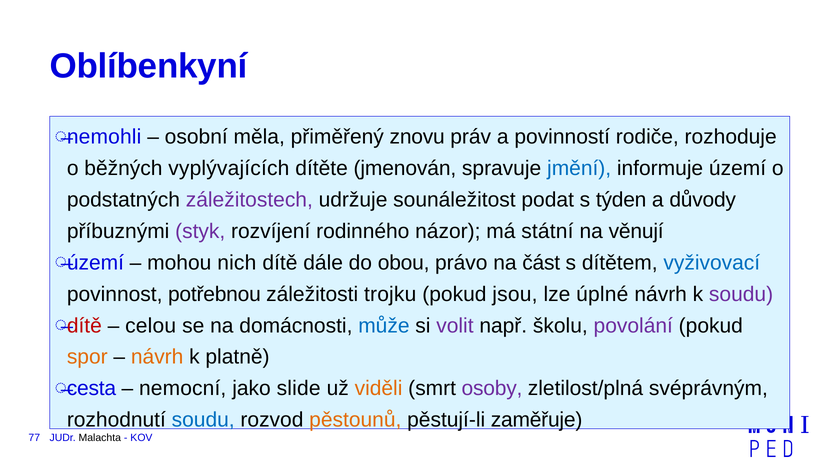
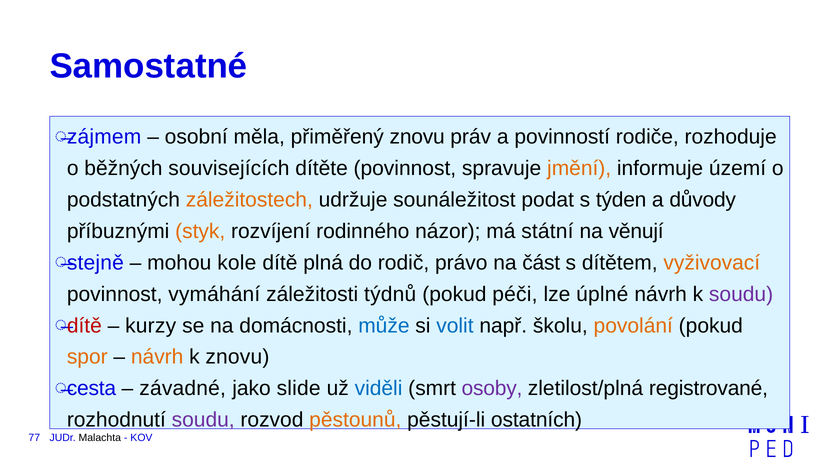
Oblíbenkyní: Oblíbenkyní -> Samostatné
nemohli: nemohli -> zájmem
vyplývajících: vyplývajících -> souvisejících
dítěte jmenován: jmenován -> povinnost
jmění colour: blue -> orange
záležitostech colour: purple -> orange
styk colour: purple -> orange
území at (95, 263): území -> stejně
nich: nich -> kole
dále: dále -> plná
obou: obou -> rodič
vyživovací colour: blue -> orange
potřebnou: potřebnou -> vymáhání
trojku: trojku -> týdnů
jsou: jsou -> péči
celou: celou -> kurzy
volit colour: purple -> blue
povolání colour: purple -> orange
k platně: platně -> znovu
nemocní: nemocní -> závadné
viděli colour: orange -> blue
svéprávným: svéprávným -> registrované
soudu at (203, 420) colour: blue -> purple
zaměřuje: zaměřuje -> ostatních
